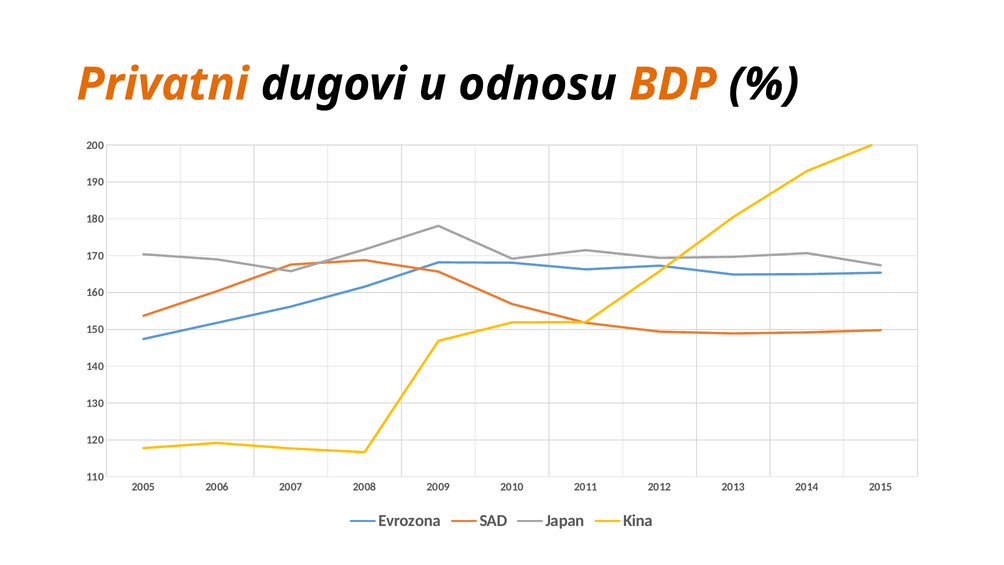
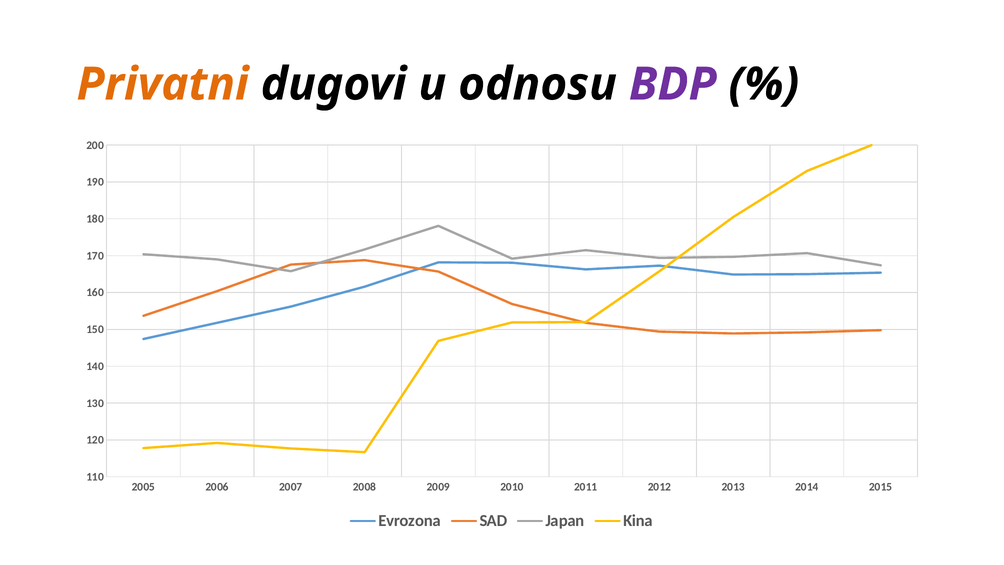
BDP colour: orange -> purple
